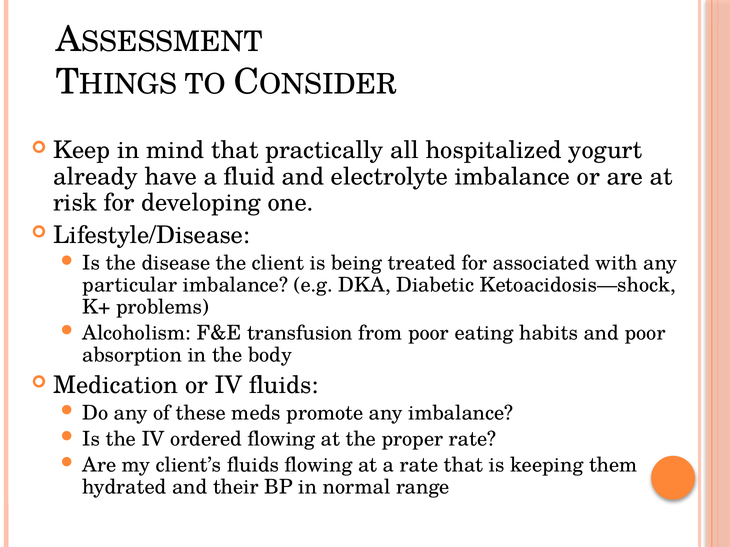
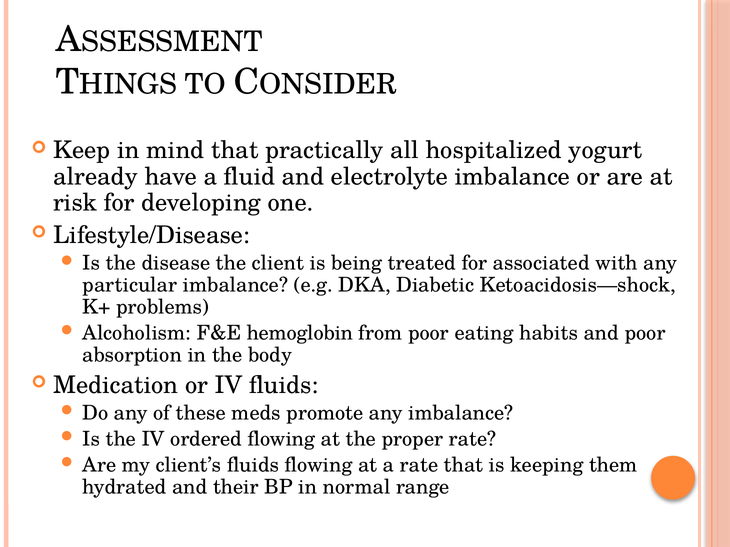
transfusion: transfusion -> hemoglobin
